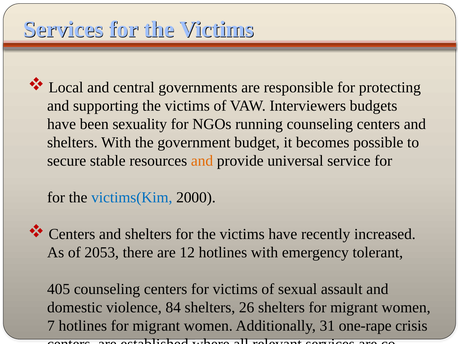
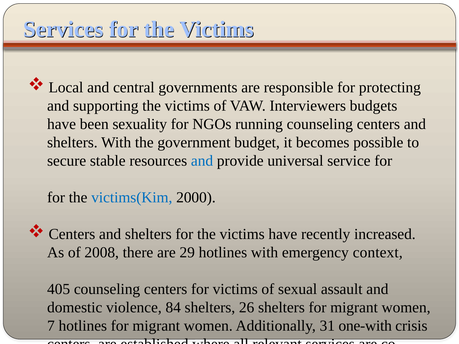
and at (202, 161) colour: orange -> blue
2053: 2053 -> 2008
12: 12 -> 29
tolerant: tolerant -> context
one-rape: one-rape -> one-with
